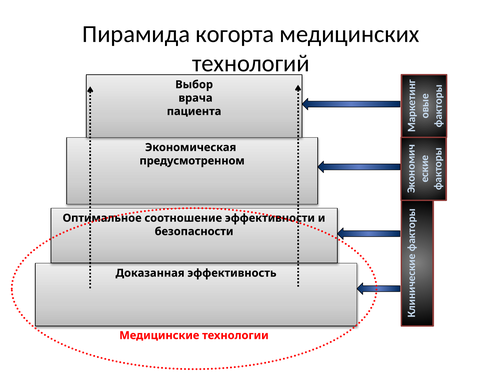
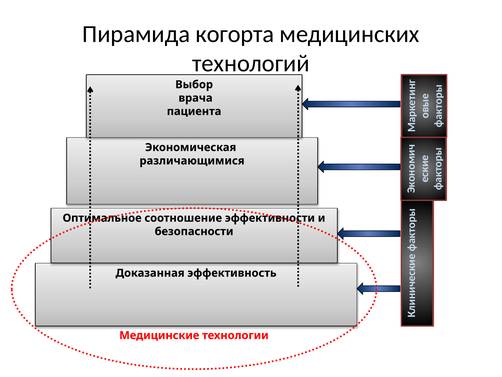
предусмотренном: предусмотренном -> различающимися
